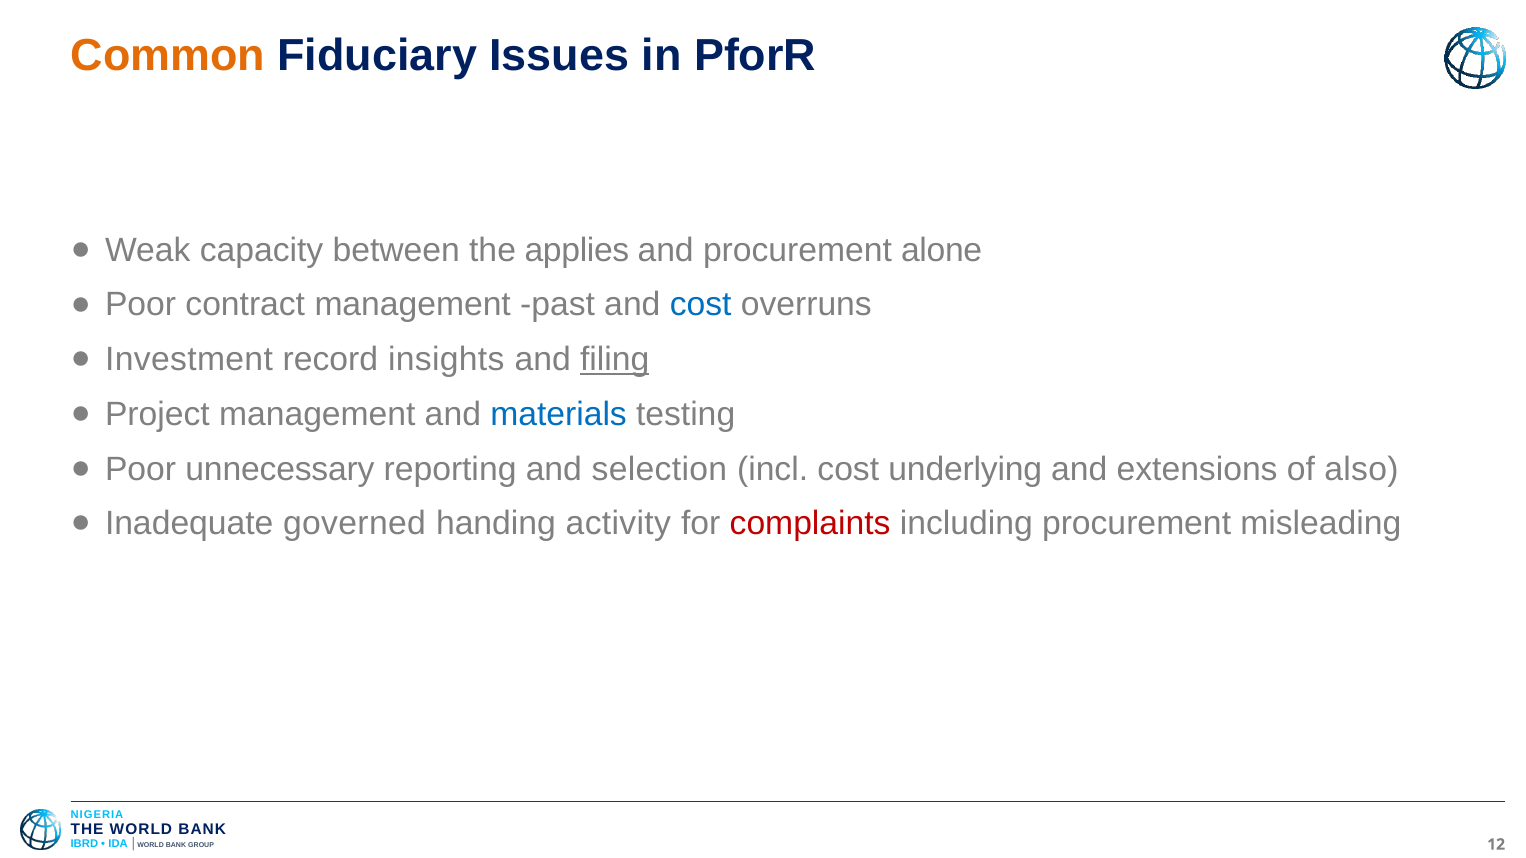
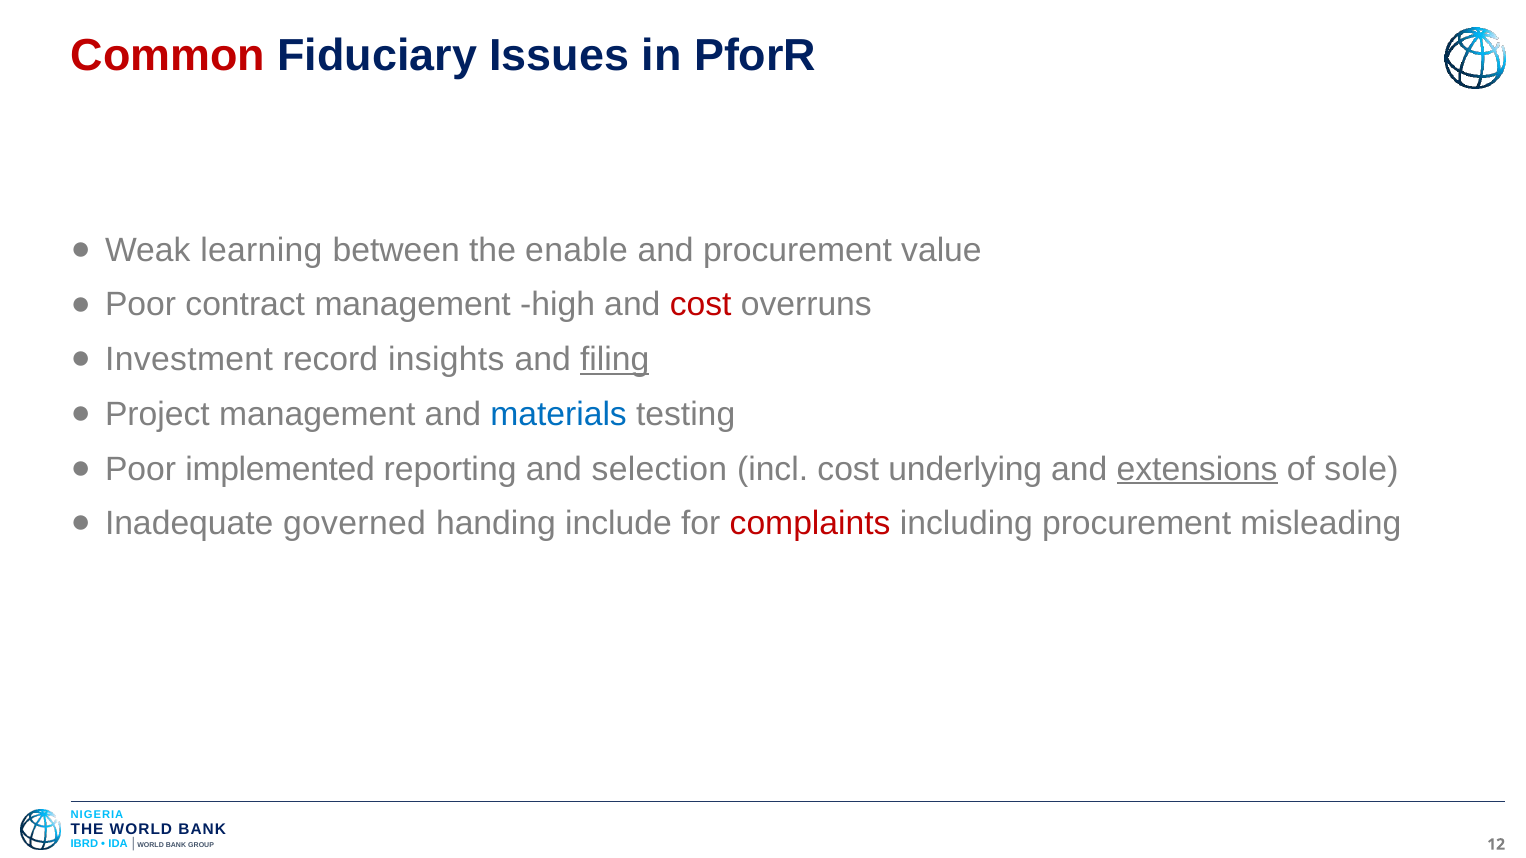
Common colour: orange -> red
capacity: capacity -> learning
applies: applies -> enable
alone: alone -> value
past: past -> high
cost at (701, 305) colour: blue -> red
unnecessary: unnecessary -> implemented
extensions underline: none -> present
also: also -> sole
activity: activity -> include
